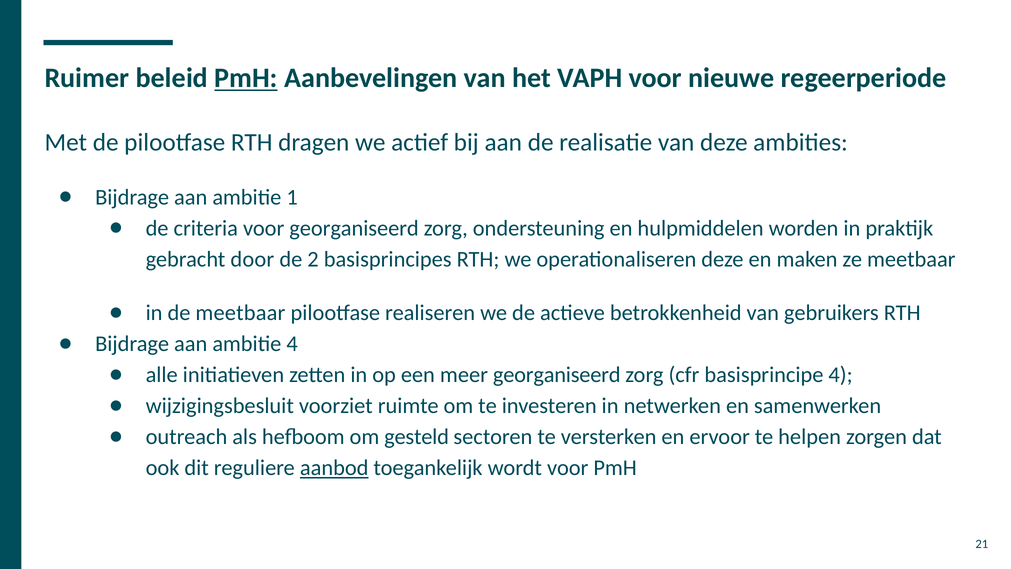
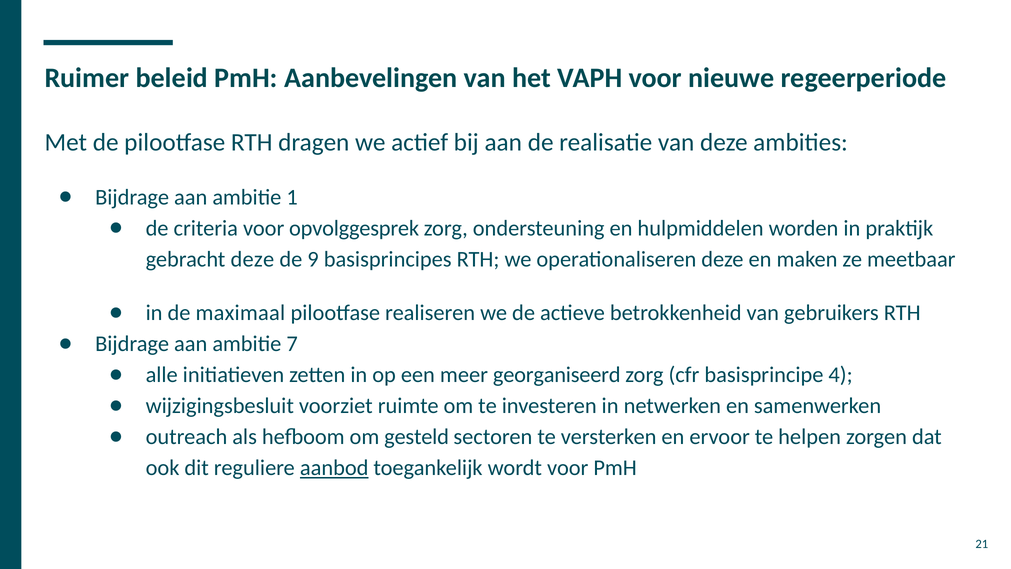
PmH at (246, 78) underline: present -> none
voor georganiseerd: georganiseerd -> opvolggesprek
gebracht door: door -> deze
2: 2 -> 9
de meetbaar: meetbaar -> maximaal
ambitie 4: 4 -> 7
